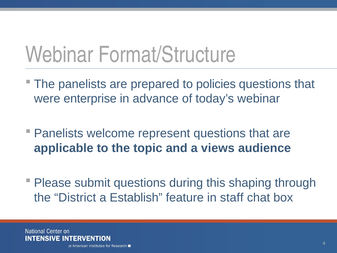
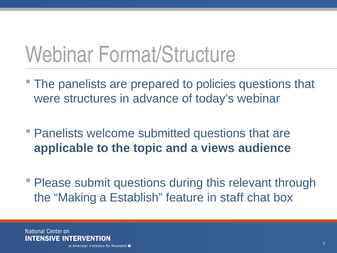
enterprise: enterprise -> structures
represent: represent -> submitted
shaping: shaping -> relevant
District: District -> Making
